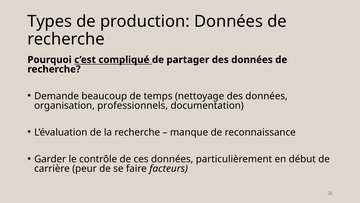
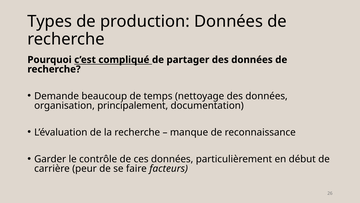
professionnels: professionnels -> principalement
